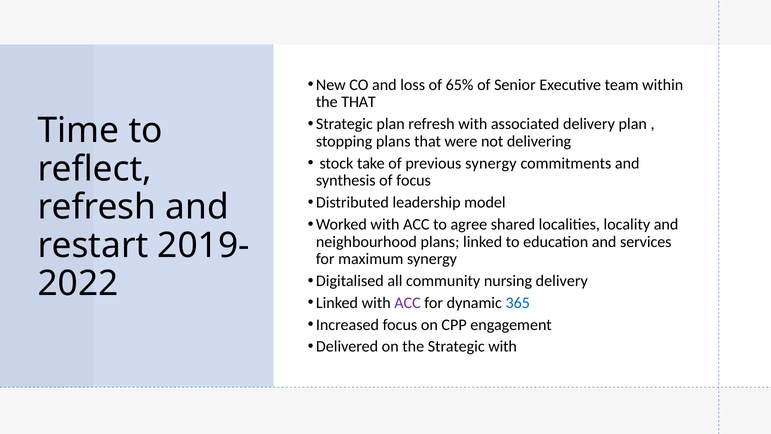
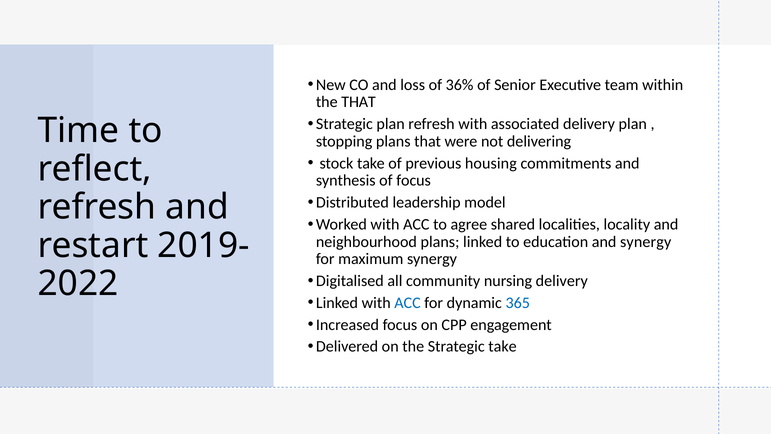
65%: 65% -> 36%
previous synergy: synergy -> housing
and services: services -> synergy
ACC at (408, 303) colour: purple -> blue
Strategic with: with -> take
